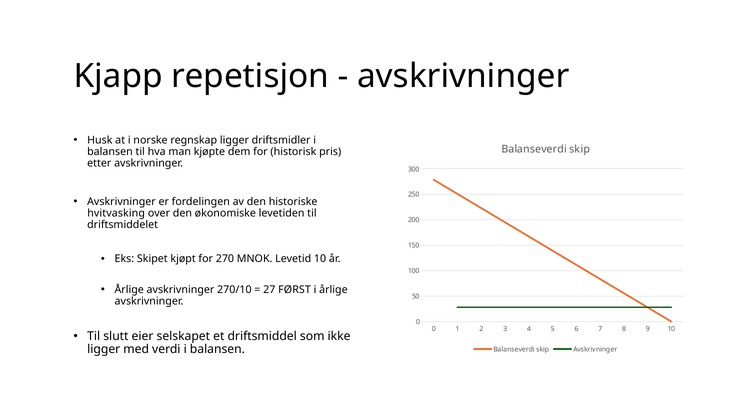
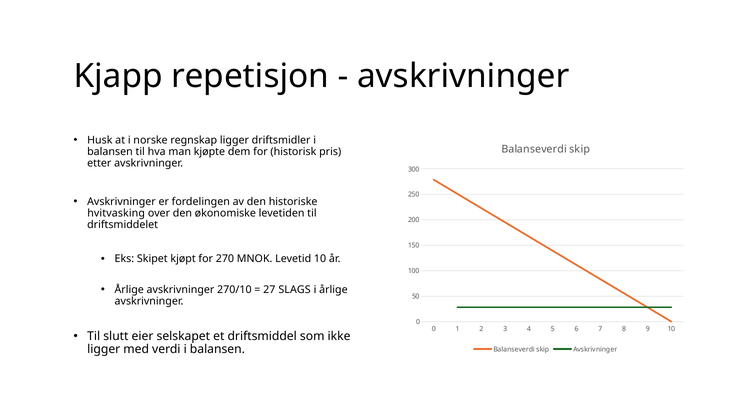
FØRST: FØRST -> SLAGS
